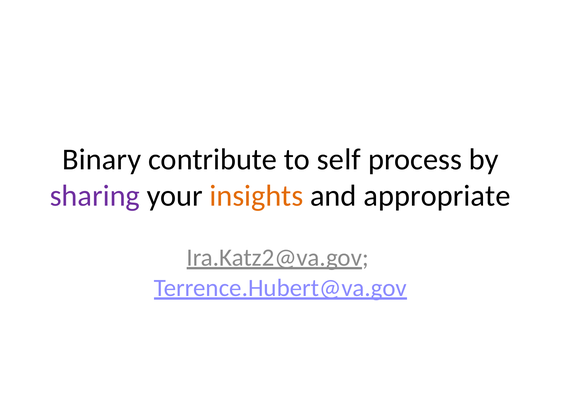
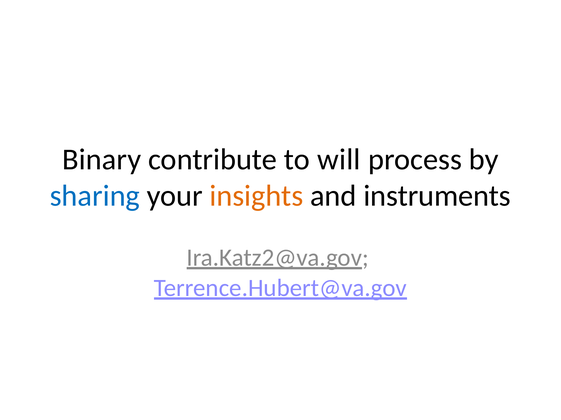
self: self -> will
sharing colour: purple -> blue
appropriate: appropriate -> instruments
